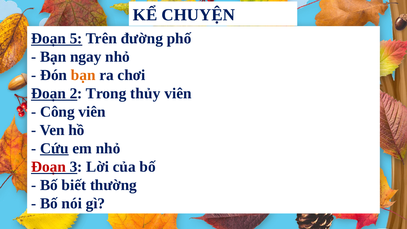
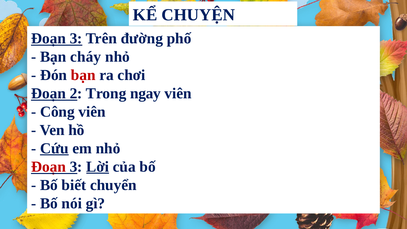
5 at (76, 38): 5 -> 3
ngay: ngay -> cháy
bạn at (83, 75) colour: orange -> red
thủy: thủy -> ngay
Lời underline: none -> present
thường: thường -> chuyển
